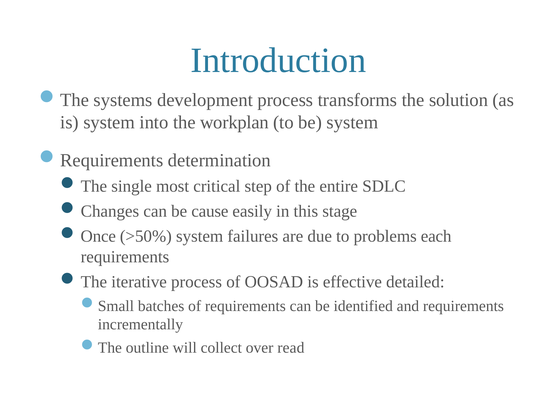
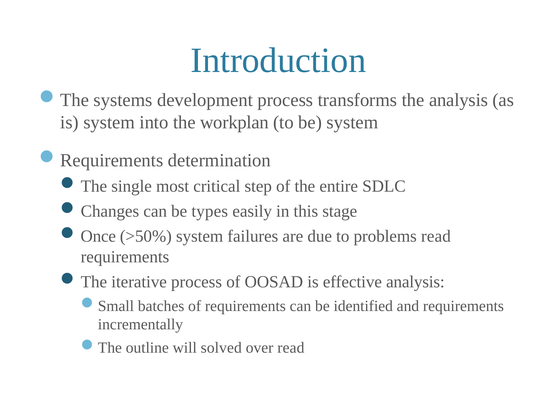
the solution: solution -> analysis
cause: cause -> types
problems each: each -> read
effective detailed: detailed -> analysis
collect: collect -> solved
